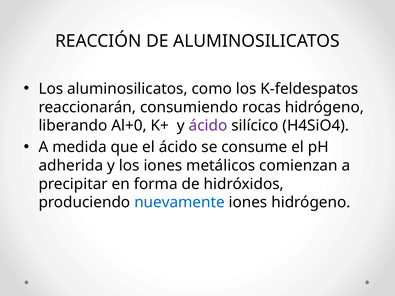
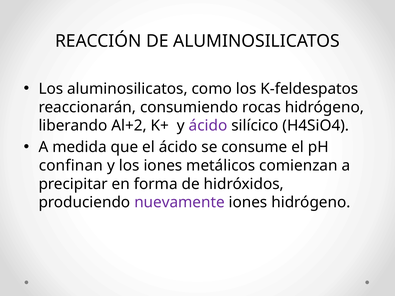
Al+0: Al+0 -> Al+2
adherida: adherida -> confinan
nuevamente colour: blue -> purple
